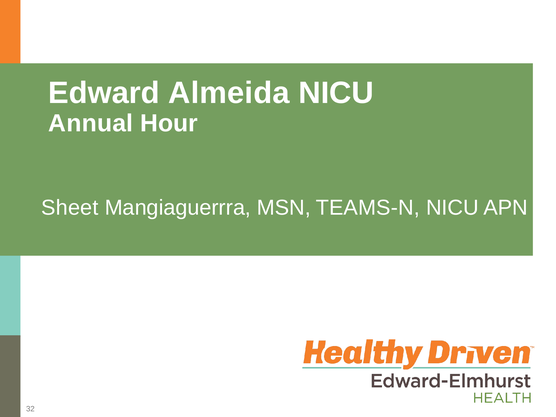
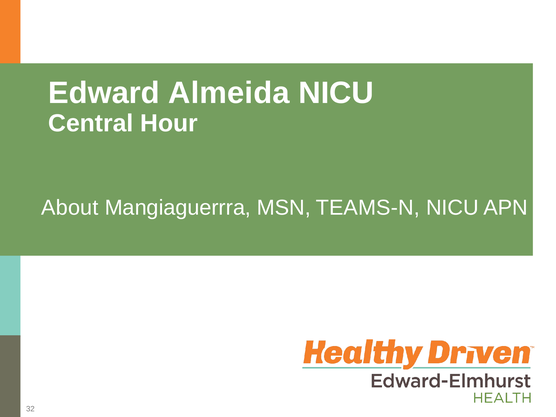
Annual: Annual -> Central
Sheet: Sheet -> About
